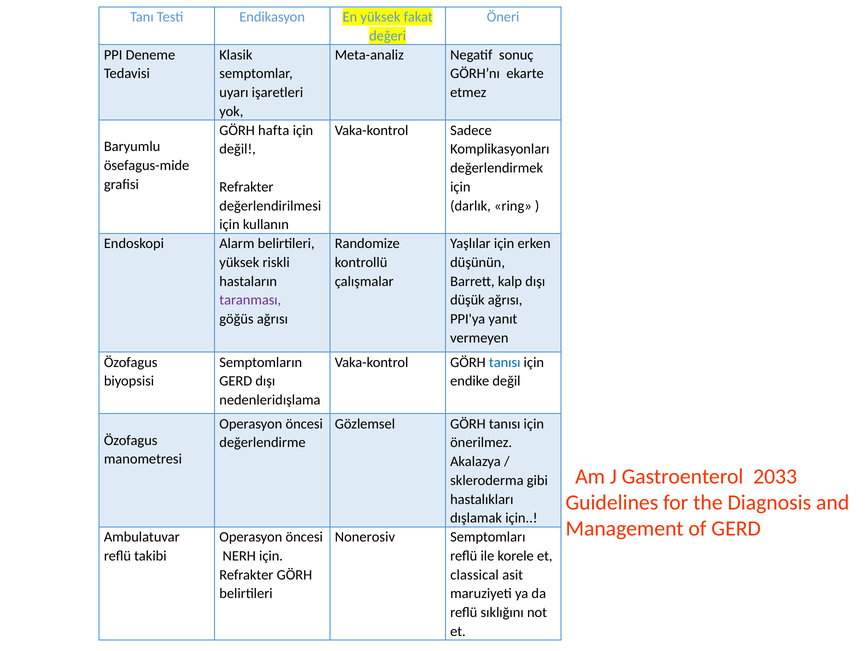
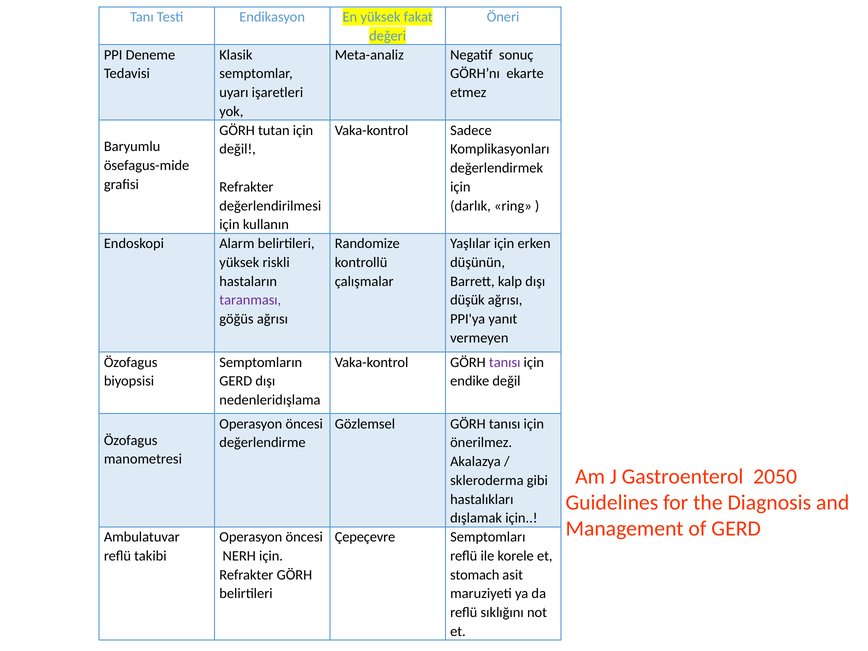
hafta: hafta -> tutan
tanısı at (505, 362) colour: blue -> purple
2033: 2033 -> 2050
Nonerosiv: Nonerosiv -> Çepeçevre
classical: classical -> stomach
